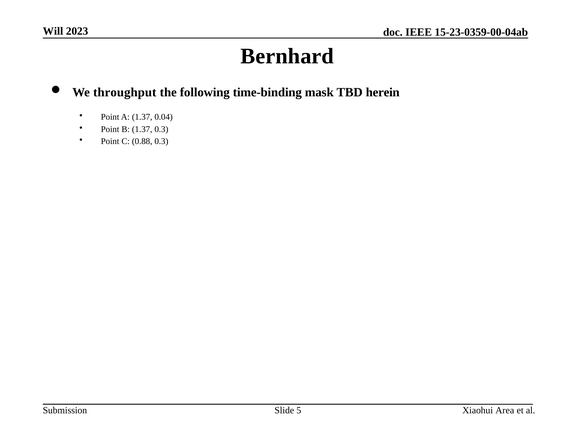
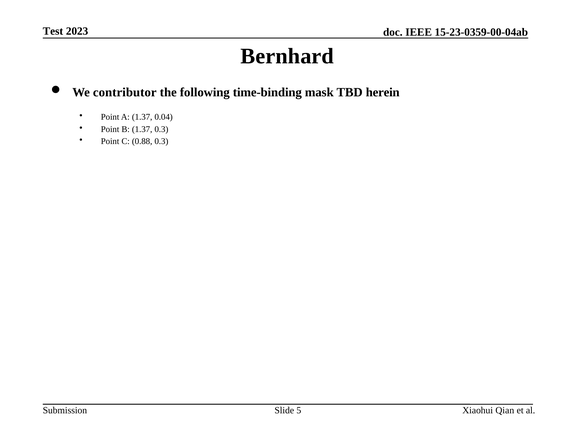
Will: Will -> Test
throughput: throughput -> contributor
Area: Area -> Qian
